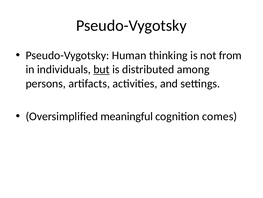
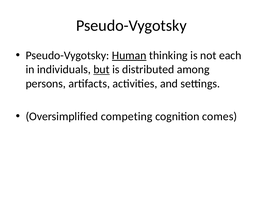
Human underline: none -> present
from: from -> each
meaningful: meaningful -> competing
